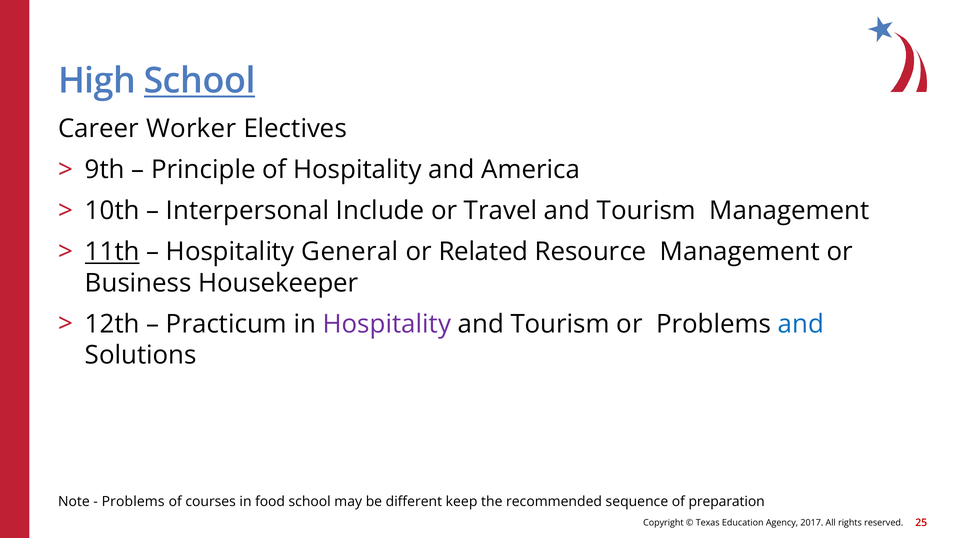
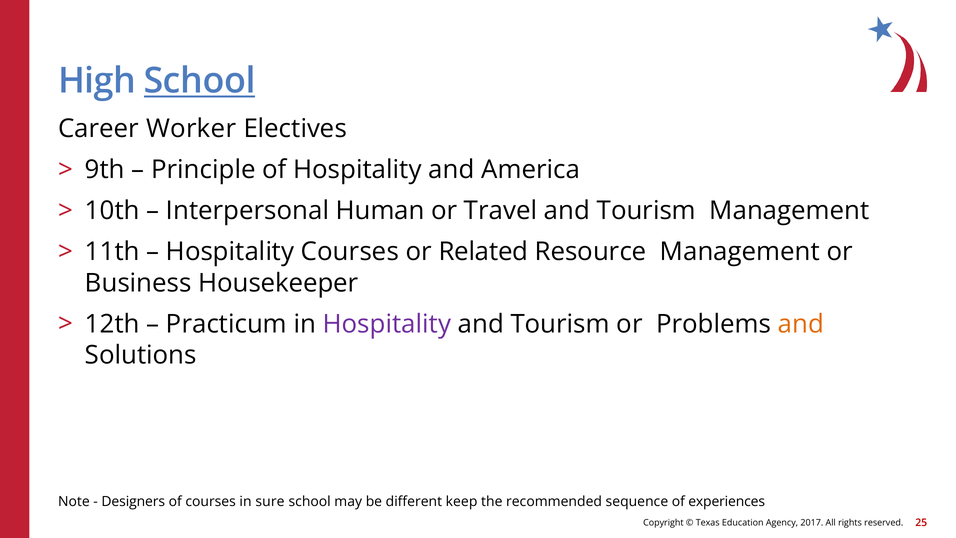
Include: Include -> Human
11th underline: present -> none
Hospitality General: General -> Courses
and at (801, 324) colour: blue -> orange
Problems at (133, 501): Problems -> Designers
food: food -> sure
preparation: preparation -> experiences
